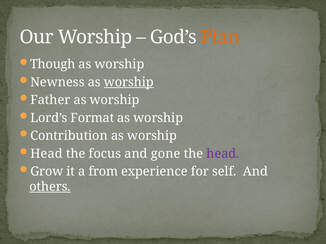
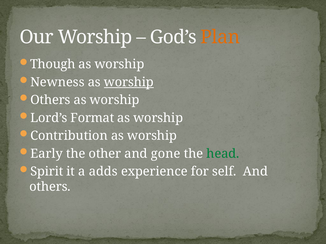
Father at (50, 100): Father -> Others
Head at (47, 154): Head -> Early
focus: focus -> other
head at (223, 154) colour: purple -> green
Grow: Grow -> Spirit
from: from -> adds
others at (50, 187) underline: present -> none
